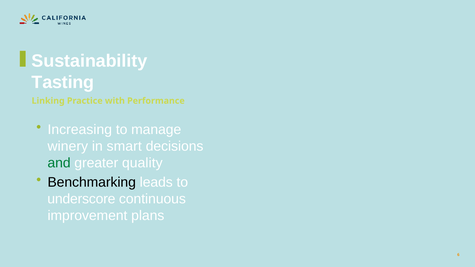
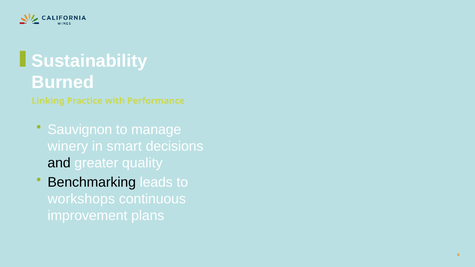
Tasting: Tasting -> Burned
Increasing: Increasing -> Sauvignon
and colour: green -> black
underscore: underscore -> workshops
